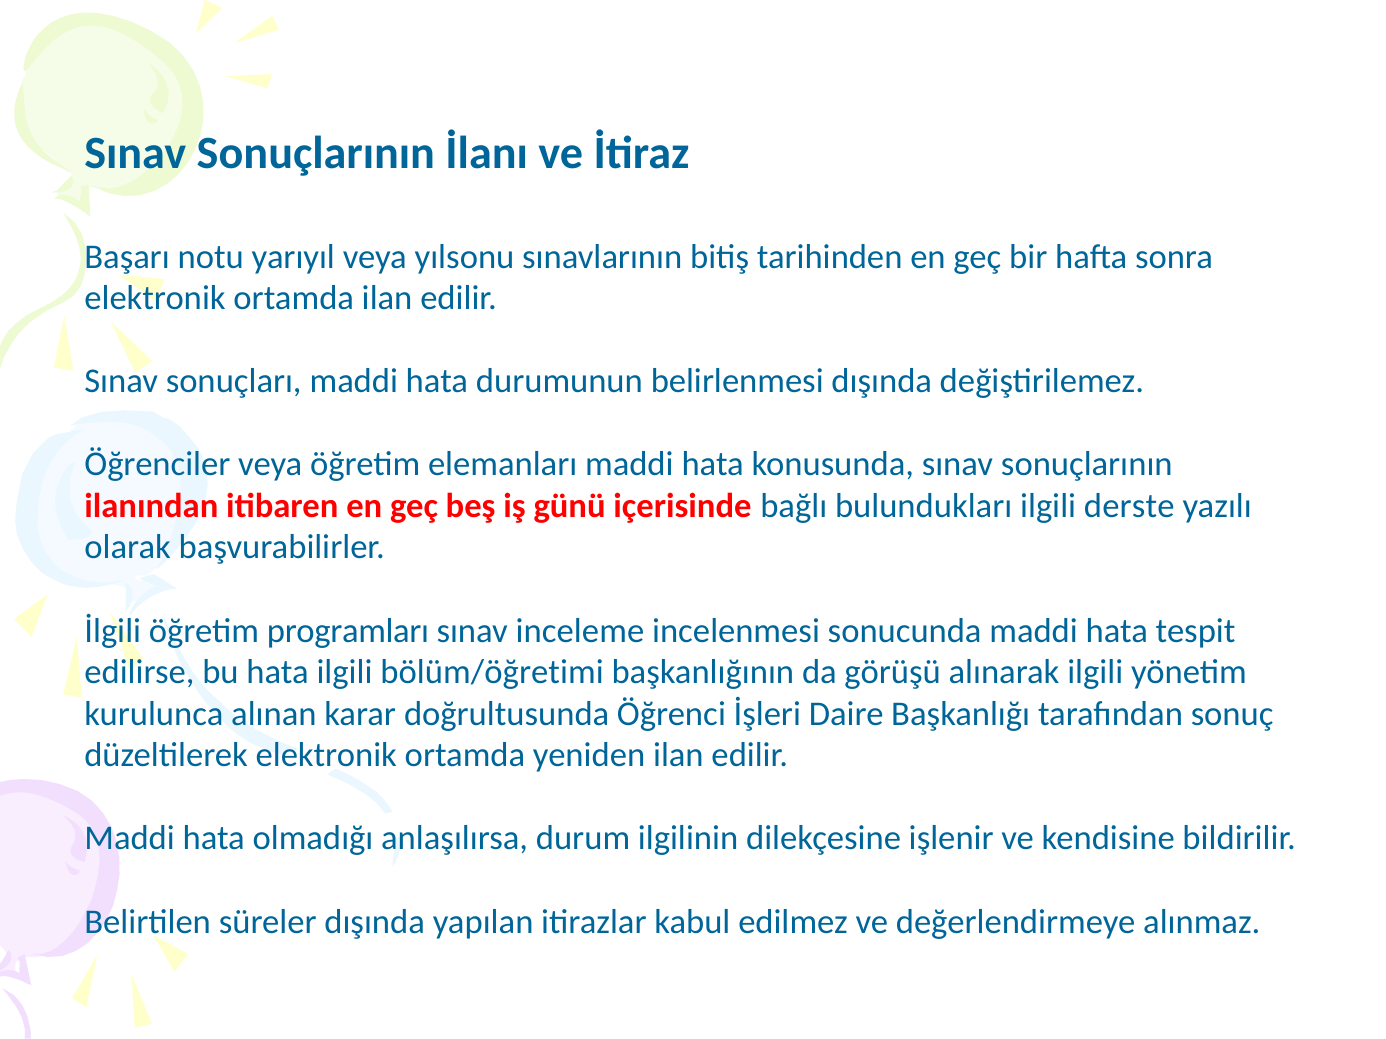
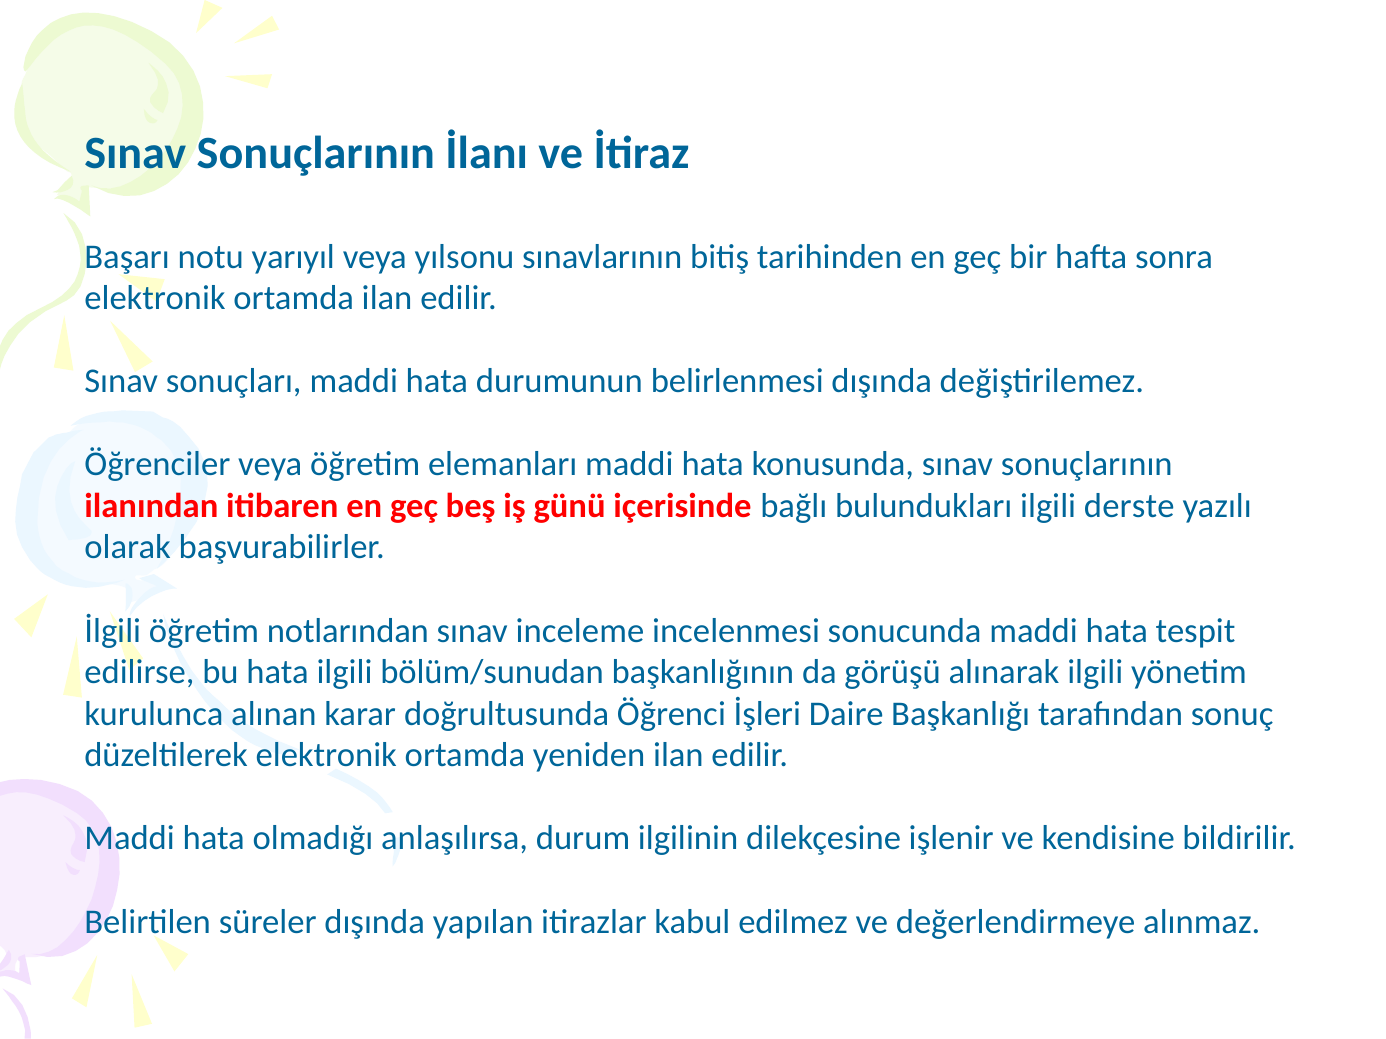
programları: programları -> notlarından
bölüm/öğretimi: bölüm/öğretimi -> bölüm/sunudan
